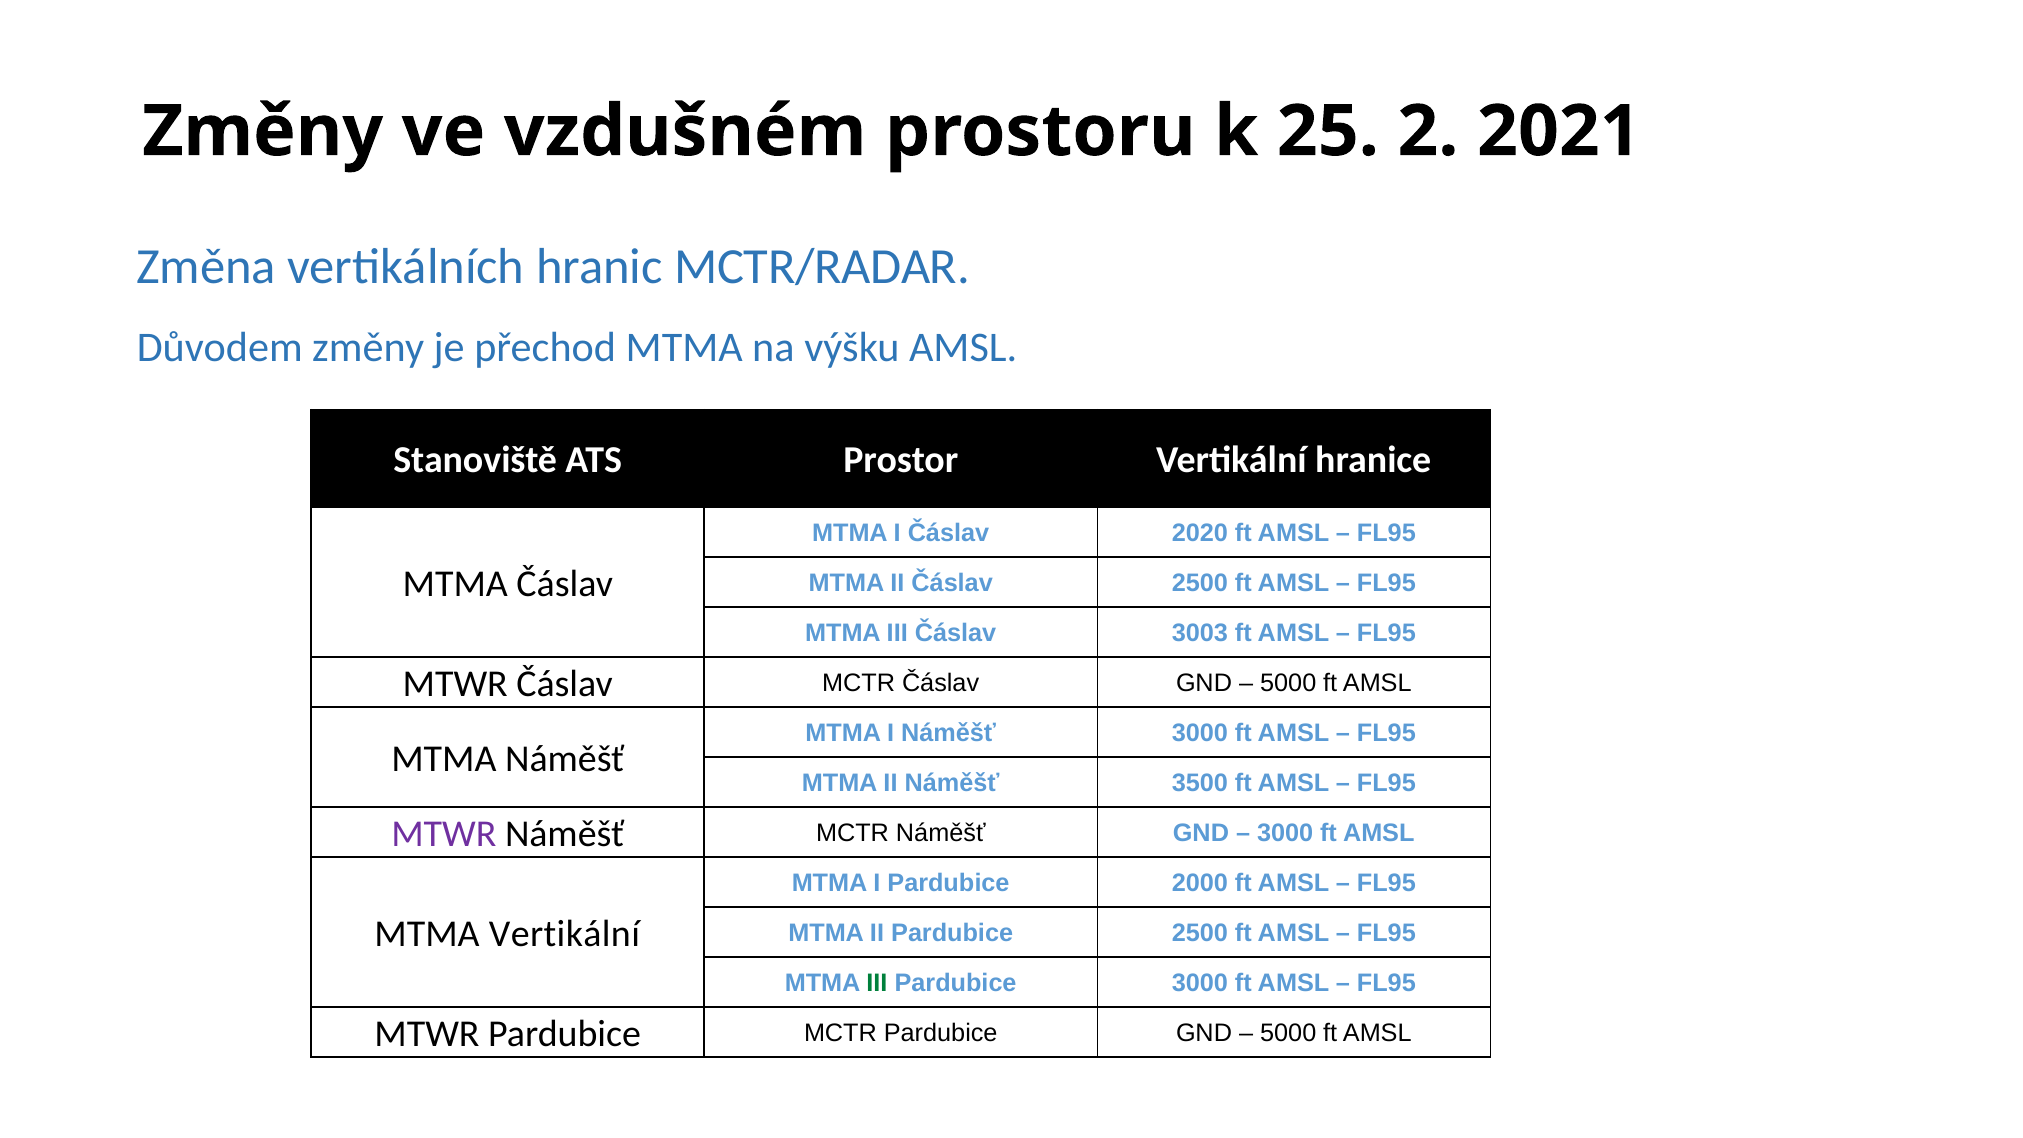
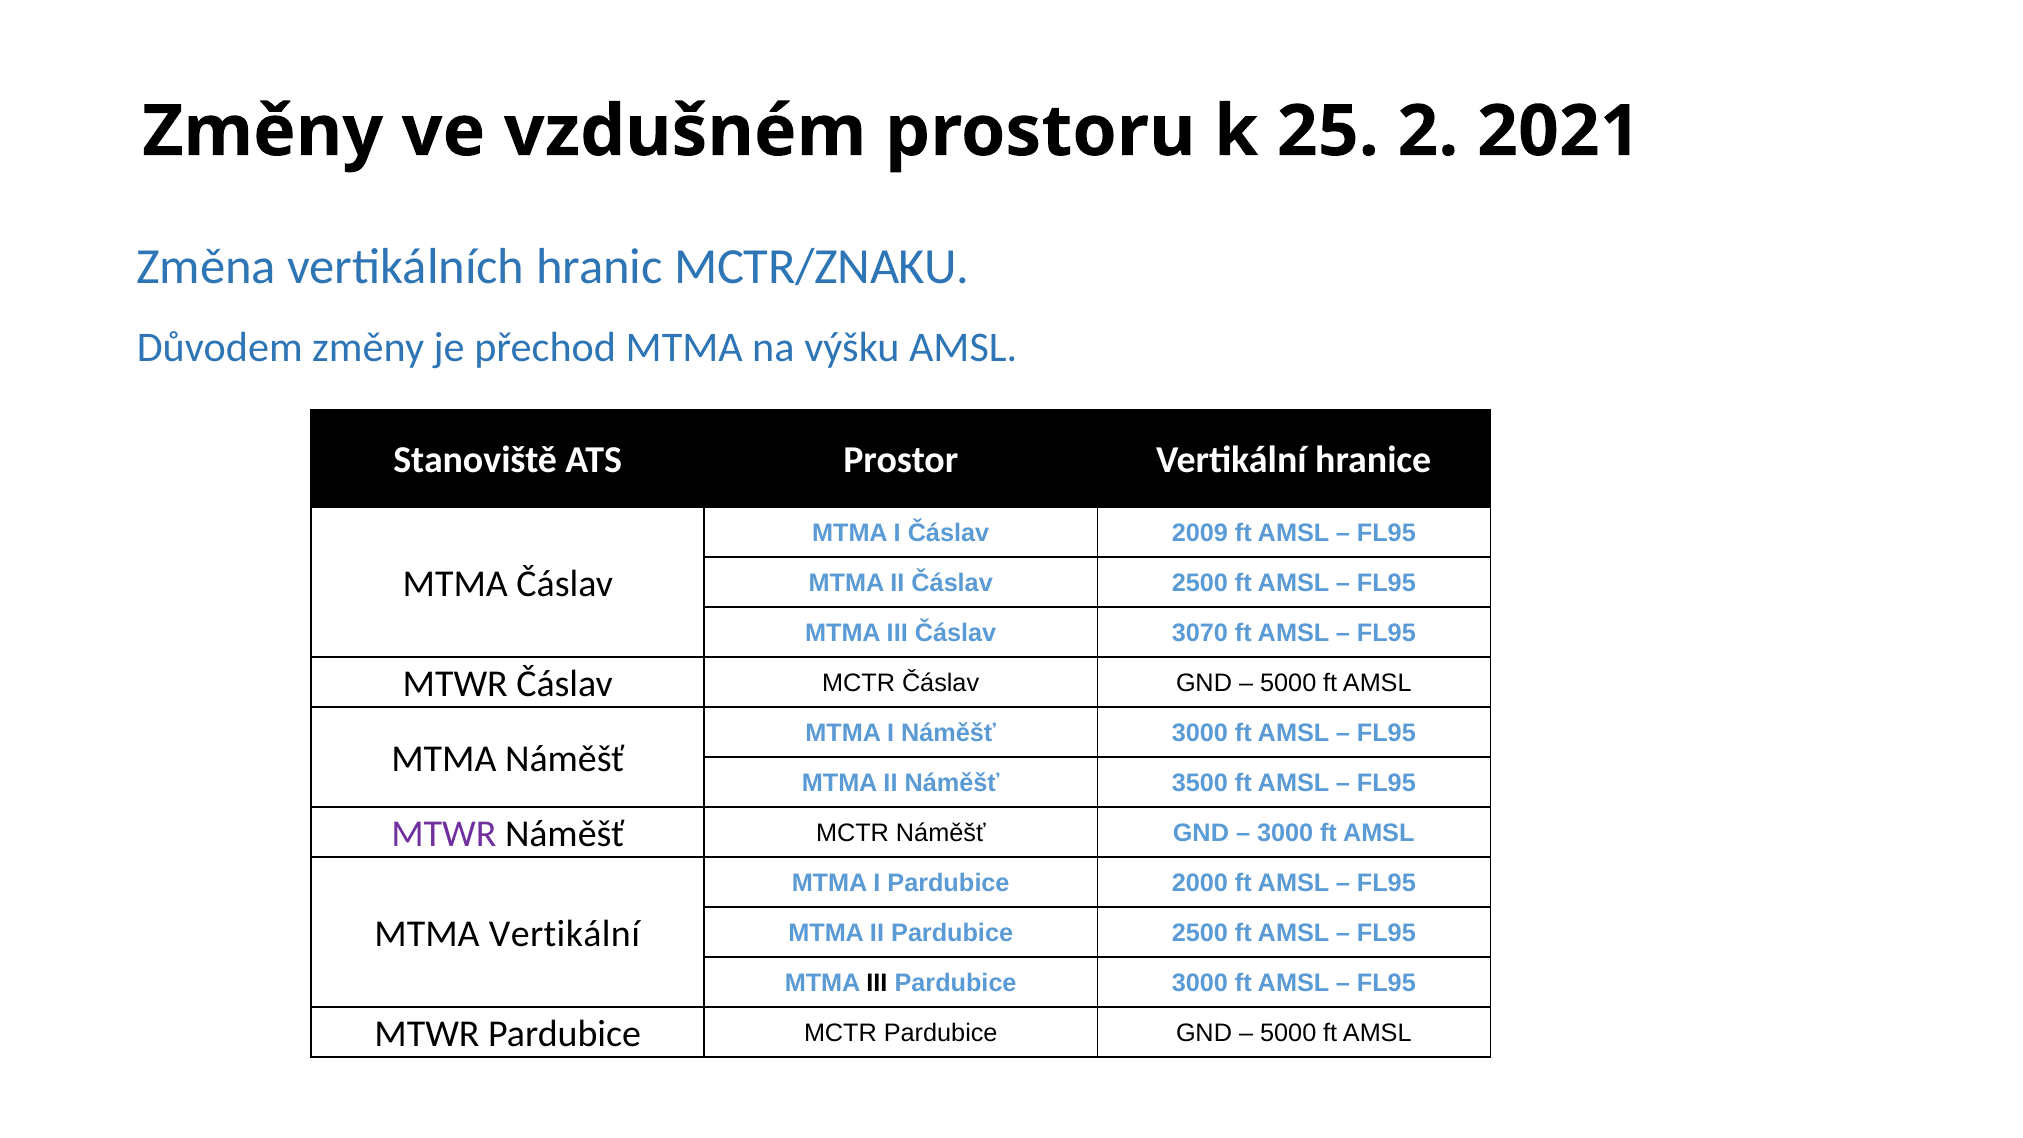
MCTR/RADAR: MCTR/RADAR -> MCTR/ZNAKU
2020: 2020 -> 2009
3003: 3003 -> 3070
III at (877, 983) colour: green -> black
